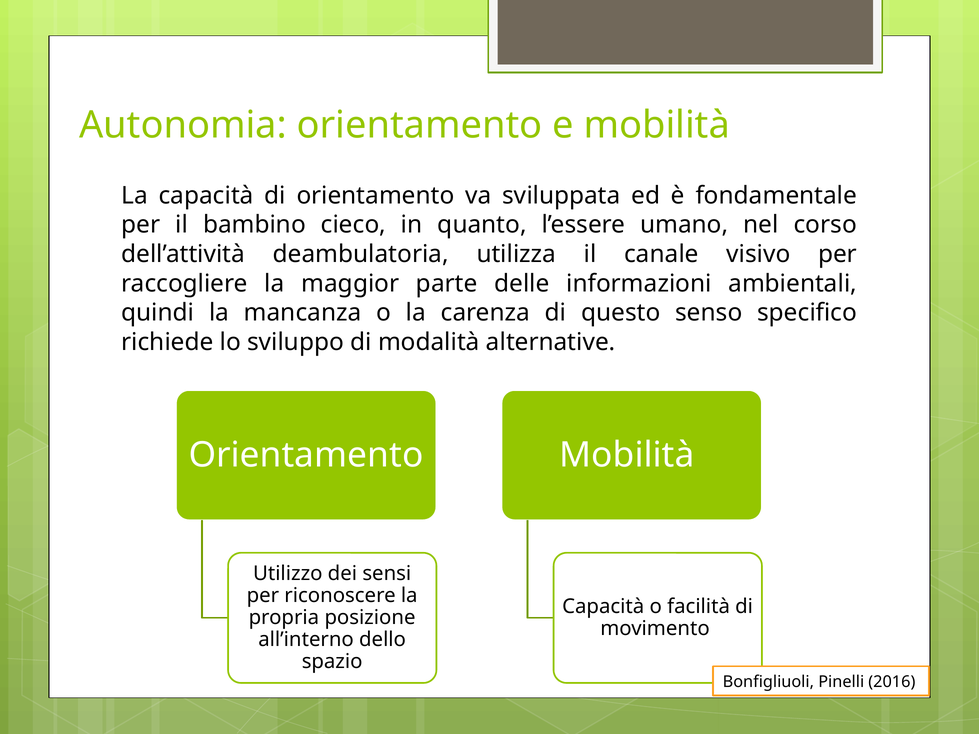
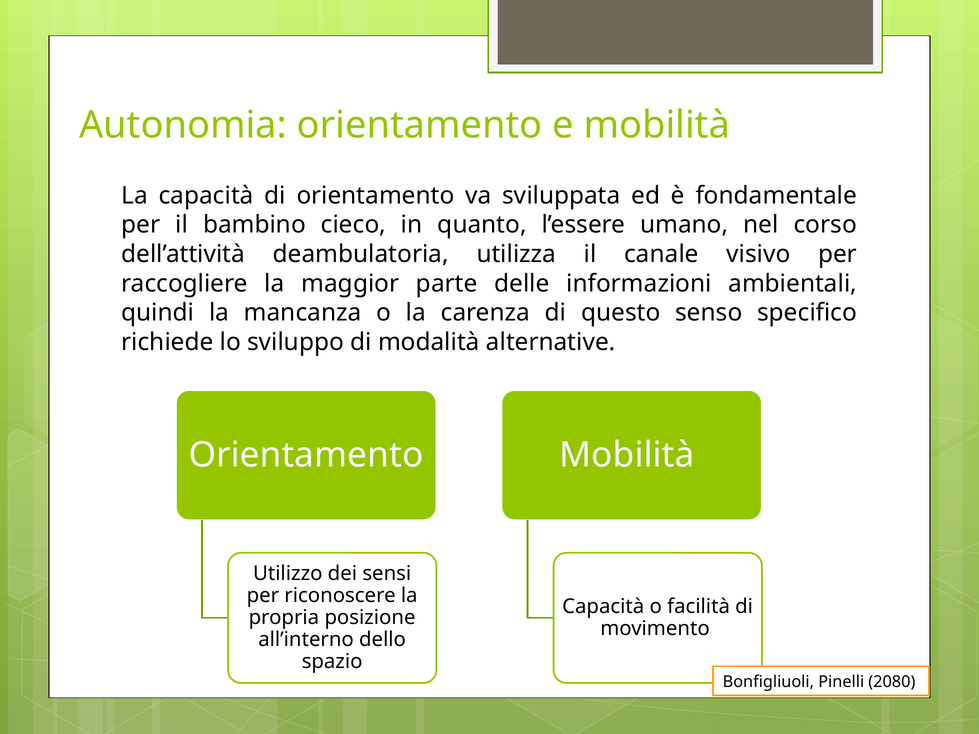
2016: 2016 -> 2080
